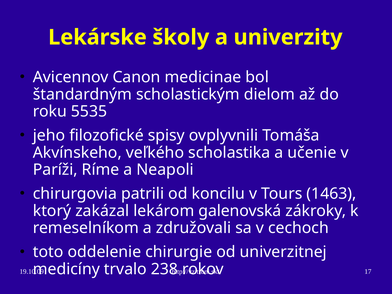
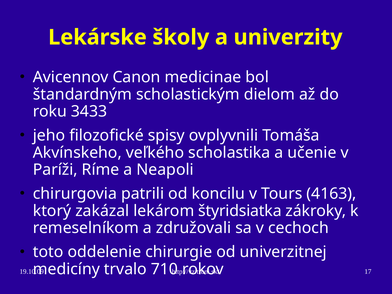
5535: 5535 -> 3433
1463: 1463 -> 4163
galenovská: galenovská -> štyridsiatka
238: 238 -> 710
